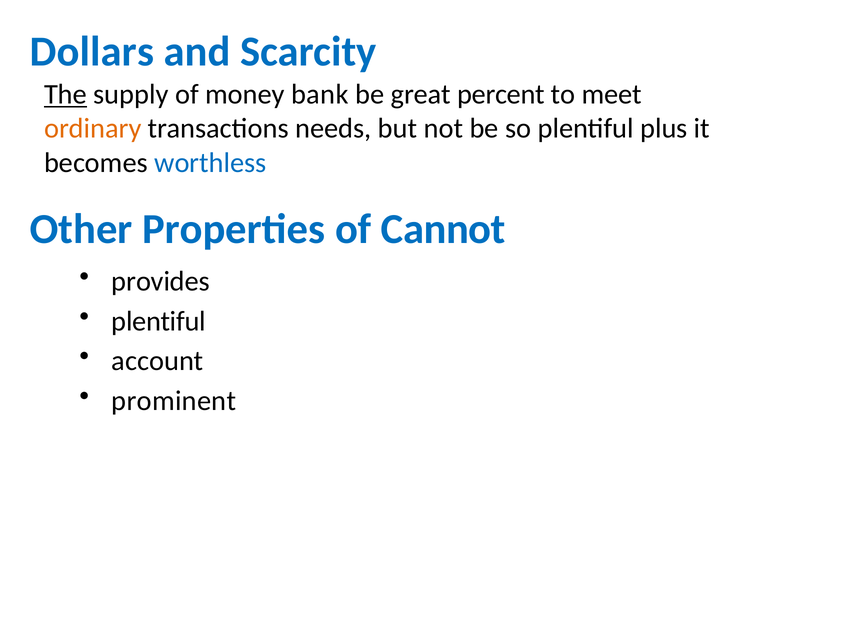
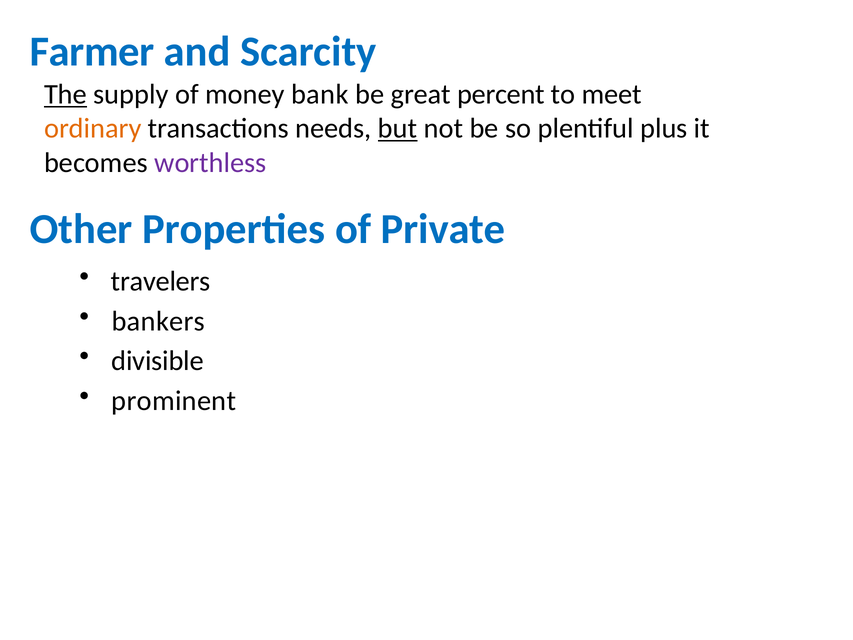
Dollars: Dollars -> Farmer
but underline: none -> present
worthless colour: blue -> purple
Cannot: Cannot -> Private
provides: provides -> travelers
plentiful at (159, 321): plentiful -> bankers
account: account -> divisible
